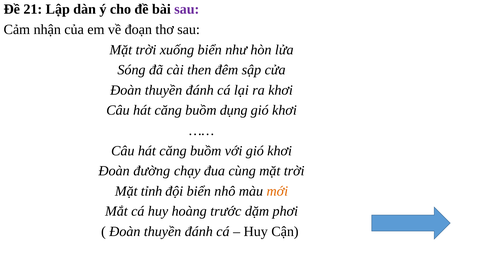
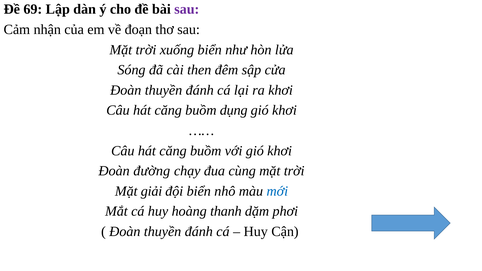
21: 21 -> 69
tỉnh: tỉnh -> giải
mới colour: orange -> blue
trước: trước -> thanh
